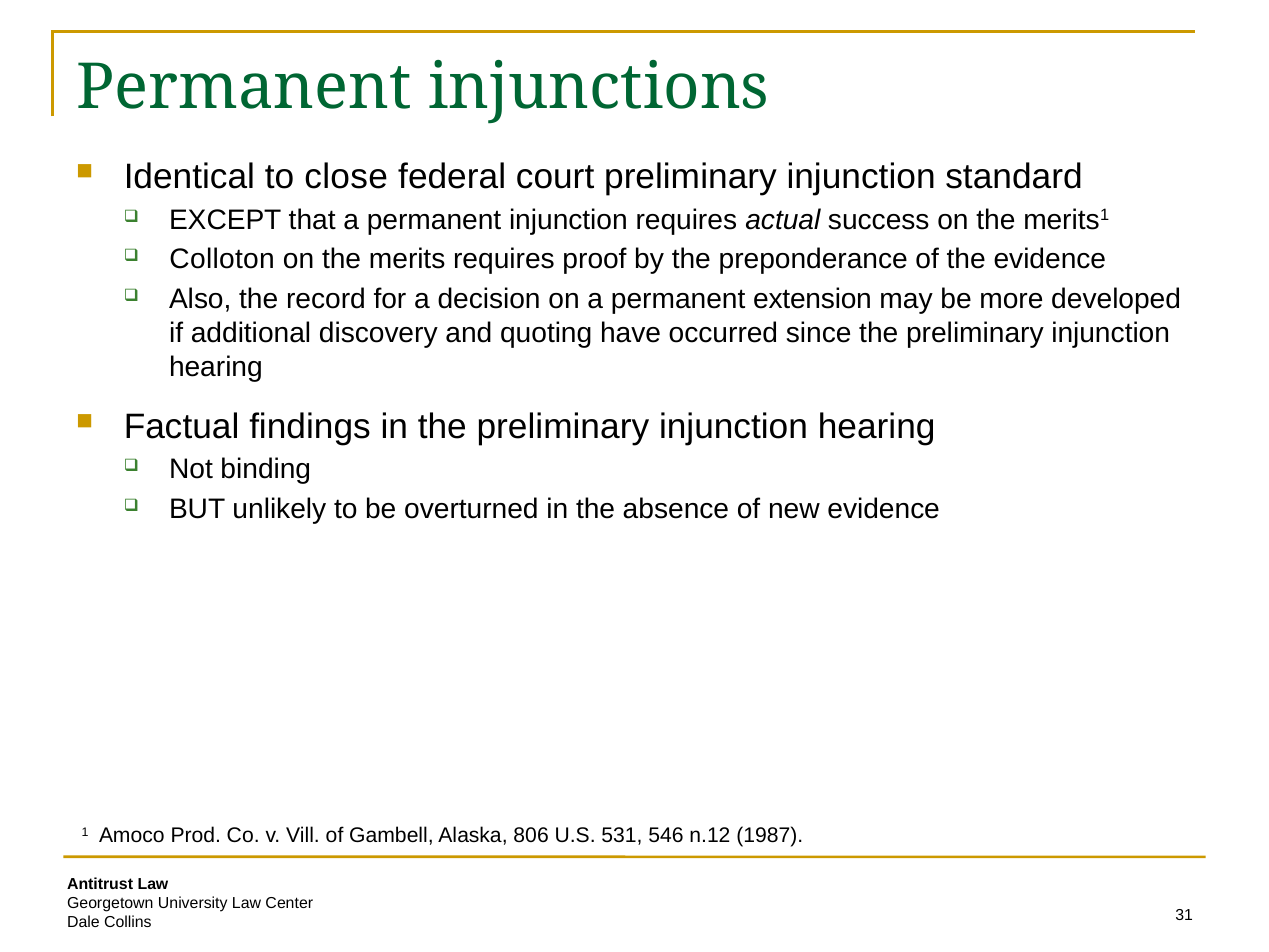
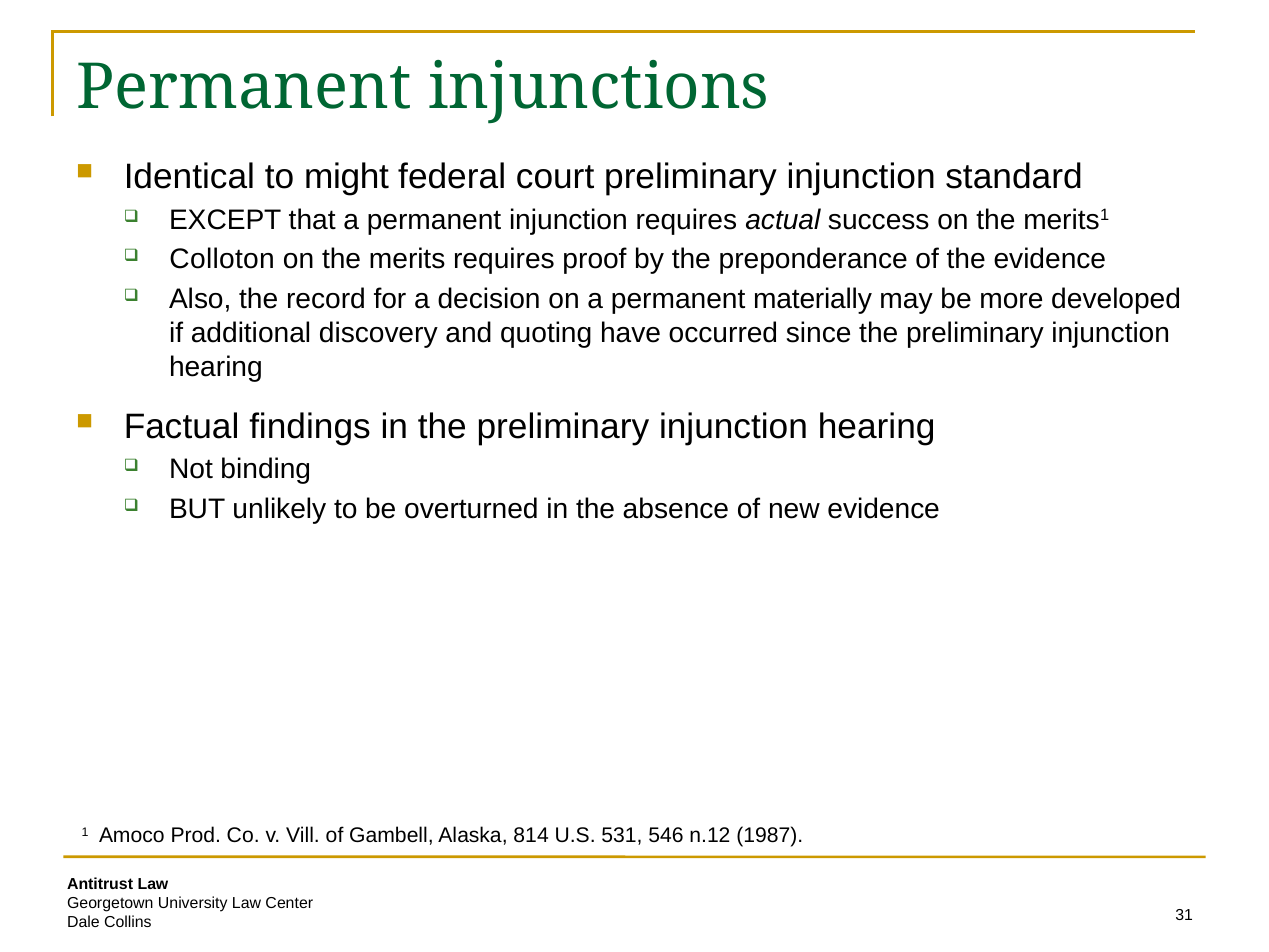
close: close -> might
extension: extension -> materially
806: 806 -> 814
